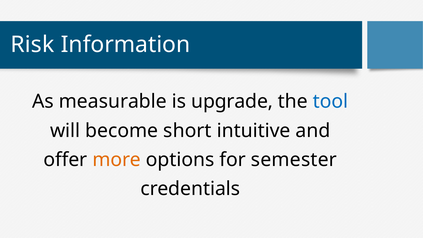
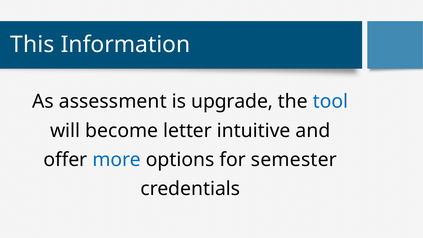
Risk: Risk -> This
measurable: measurable -> assessment
short: short -> letter
more colour: orange -> blue
